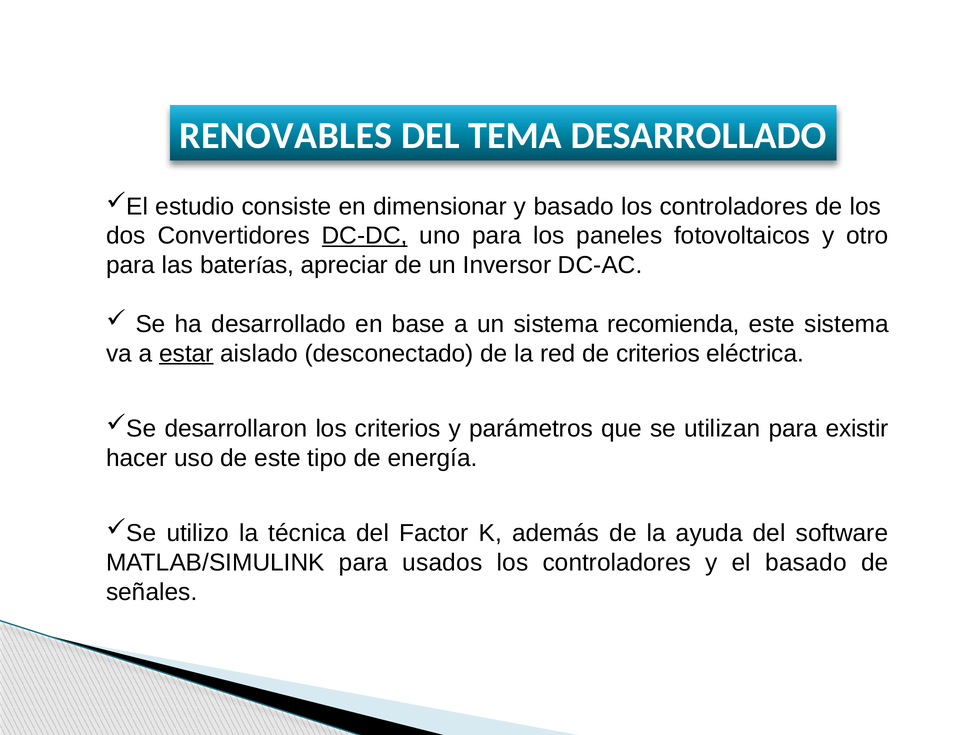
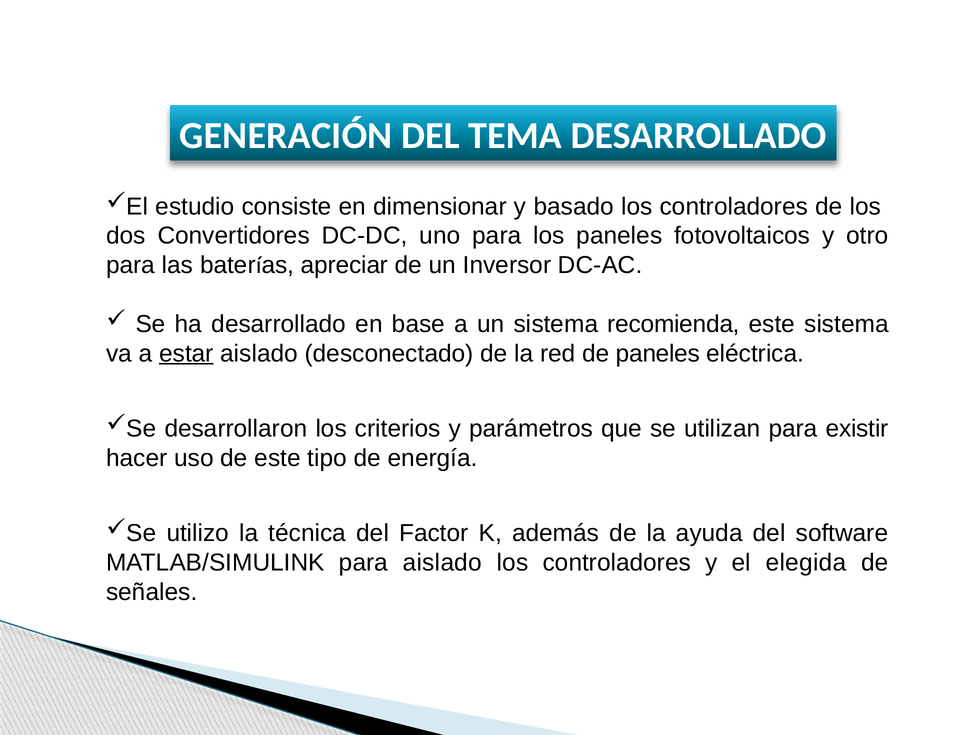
RENOVABLES: RENOVABLES -> GENERACIÓN
DC-DC underline: present -> none
de criterios: criterios -> paneles
para usados: usados -> aislado
el basado: basado -> elegida
